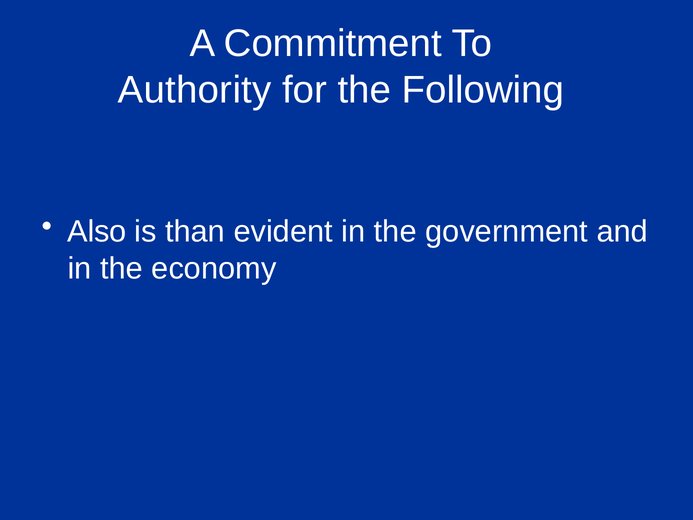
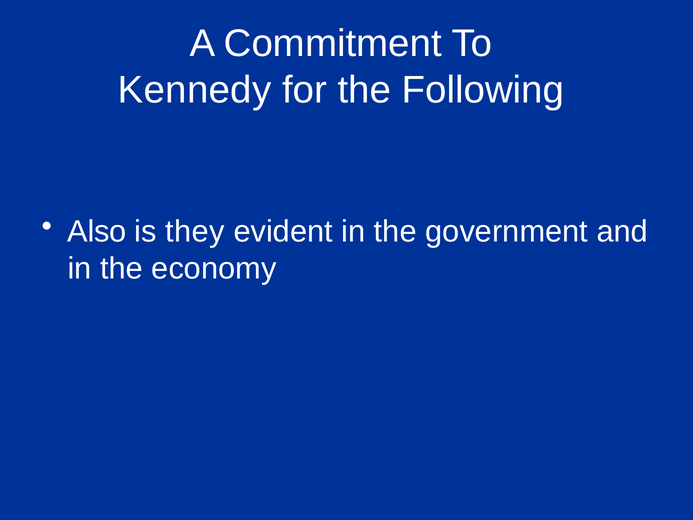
Authority: Authority -> Kennedy
than: than -> they
